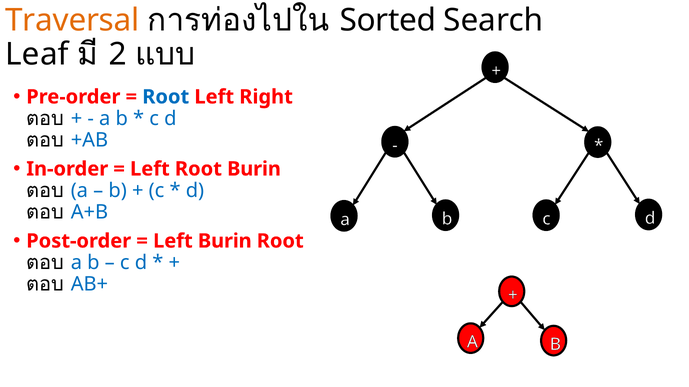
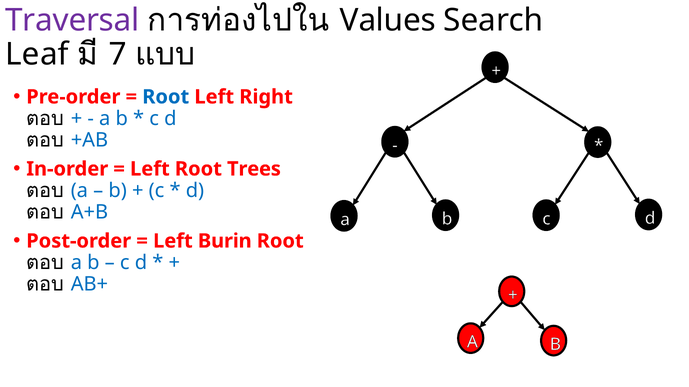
Traversal colour: orange -> purple
Sorted: Sorted -> Values
2: 2 -> 7
Root Burin: Burin -> Trees
